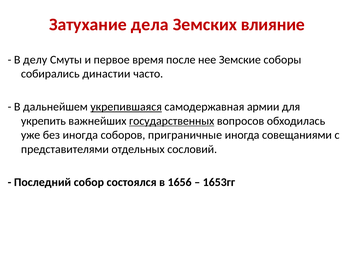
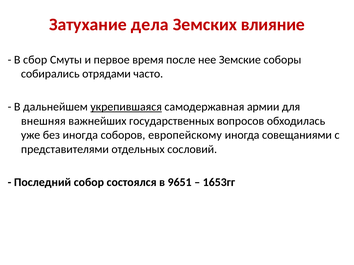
делу: делу -> сбор
династии: династии -> отрядами
укрепить: укрепить -> внешняя
государственных underline: present -> none
приграничные: приграничные -> европейскому
1656: 1656 -> 9651
